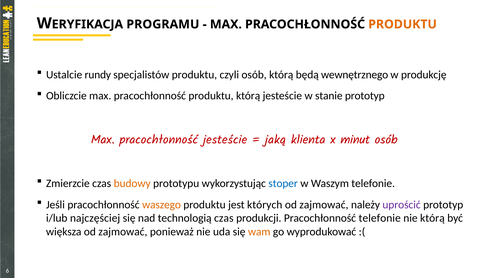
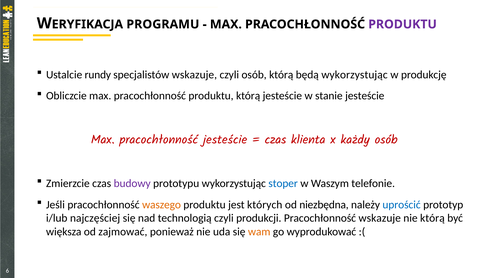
PRODUKTU at (403, 24) colour: orange -> purple
specjalistów produktu: produktu -> wskazuje
będą wewnętrznego: wewnętrznego -> wykorzystując
stanie prototyp: prototyp -> jesteście
jaką at (275, 140): jaką -> czas
minut: minut -> każdy
budowy colour: orange -> purple
zajmować at (324, 205): zajmować -> niezbędna
uprościć colour: purple -> blue
technologią czas: czas -> czyli
Pracochłonność telefonie: telefonie -> wskazuje
